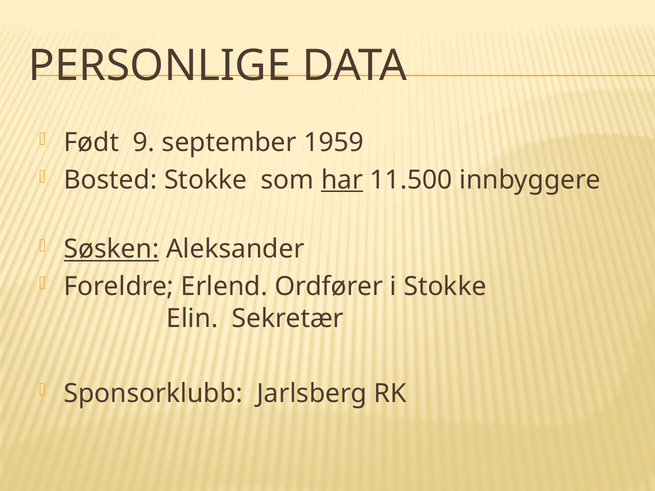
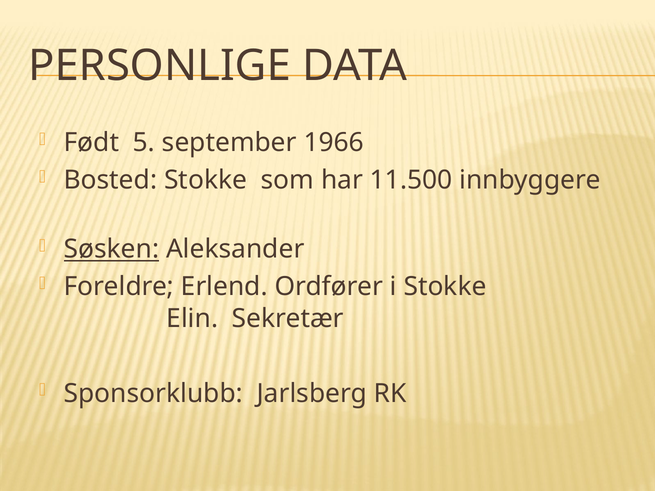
9: 9 -> 5
1959: 1959 -> 1966
har underline: present -> none
